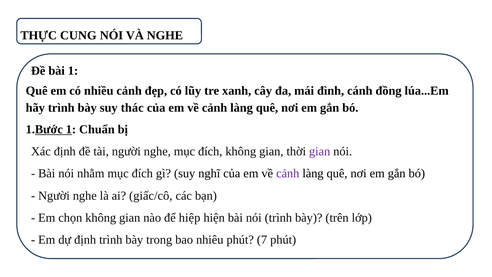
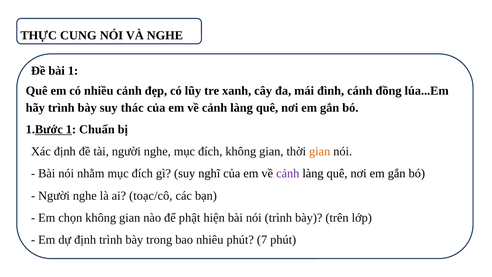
gian at (320, 151) colour: purple -> orange
giấc/cô: giấc/cô -> toạc/cô
hiệp: hiệp -> phật
